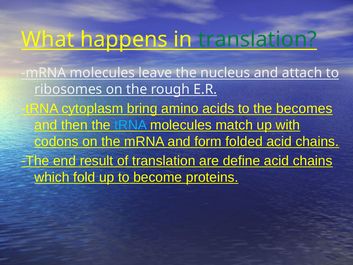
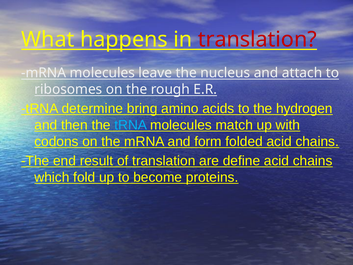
translation at (257, 39) colour: green -> red
cytoplasm: cytoplasm -> determine
becomes: becomes -> hydrogen
